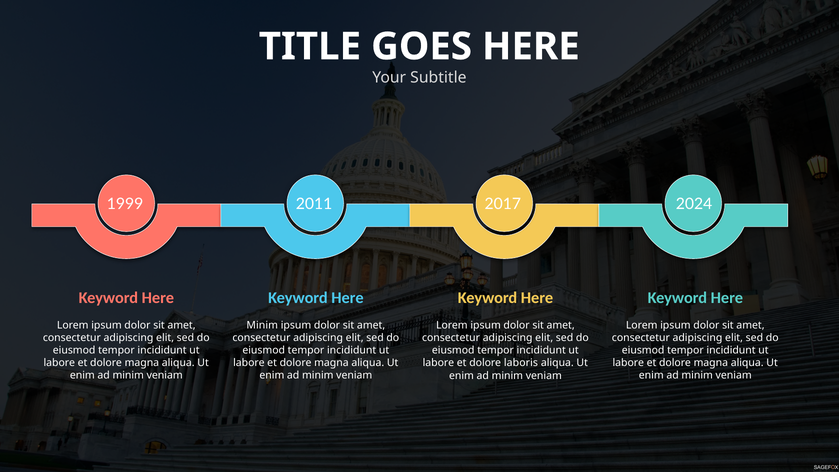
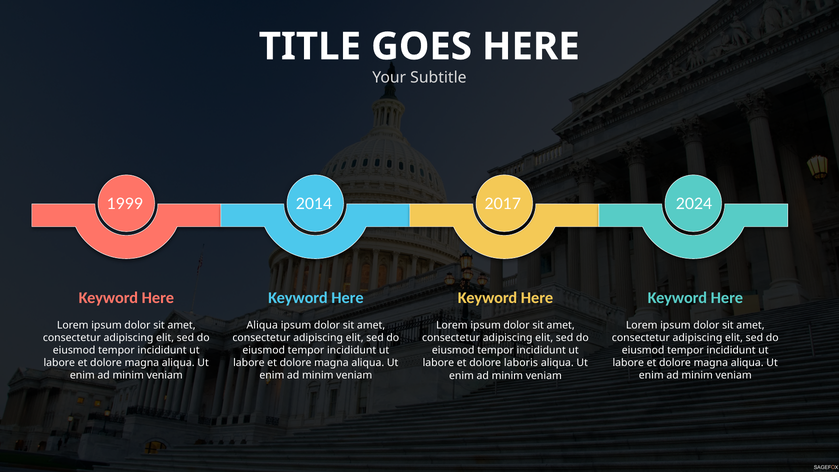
2011: 2011 -> 2014
Minim at (262, 325): Minim -> Aliqua
